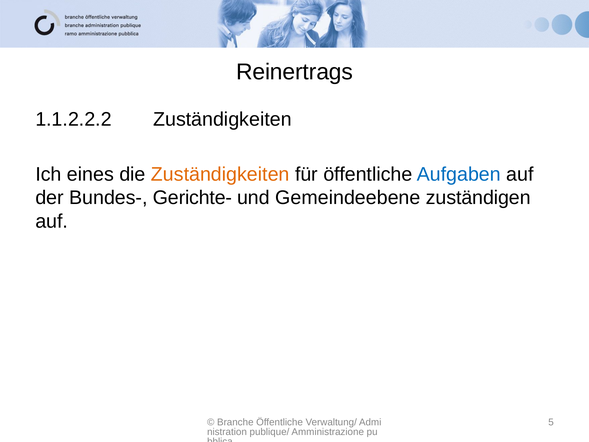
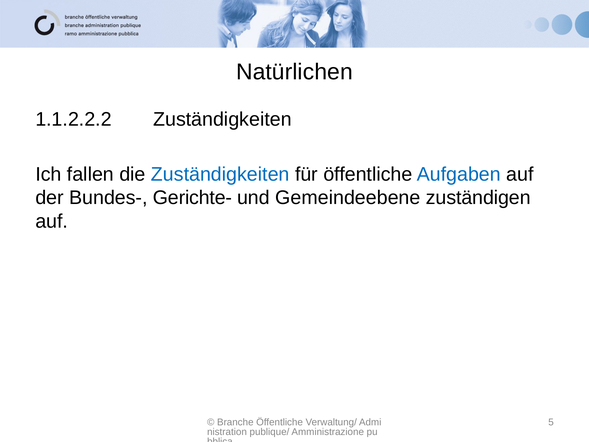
Reinertrags: Reinertrags -> Natürlichen
eines: eines -> fallen
Zuständigkeiten at (220, 174) colour: orange -> blue
